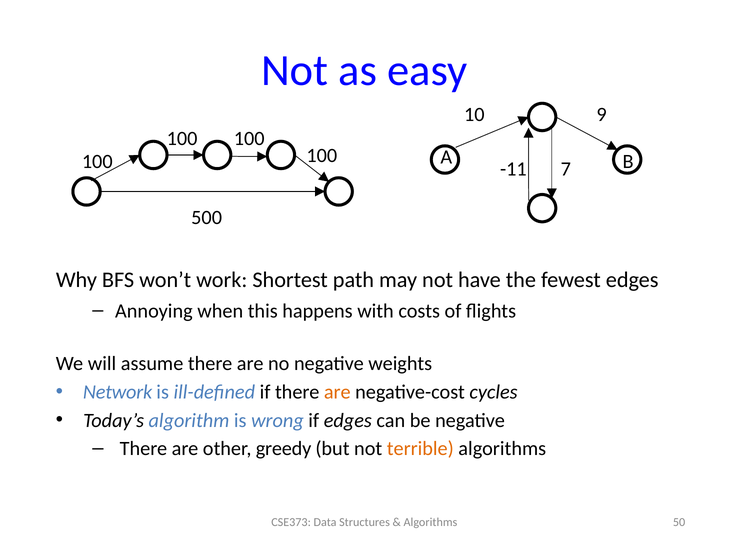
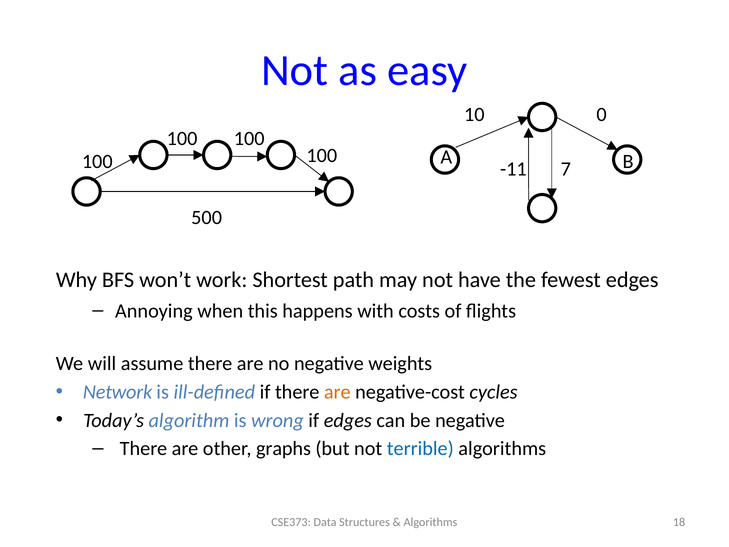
9: 9 -> 0
greedy: greedy -> graphs
terrible colour: orange -> blue
50: 50 -> 18
